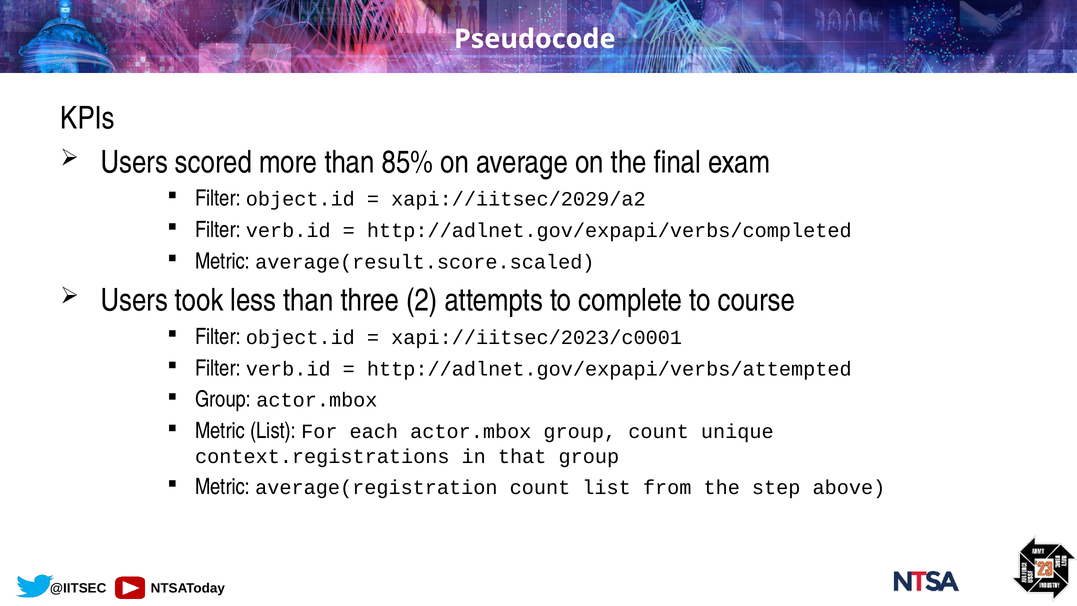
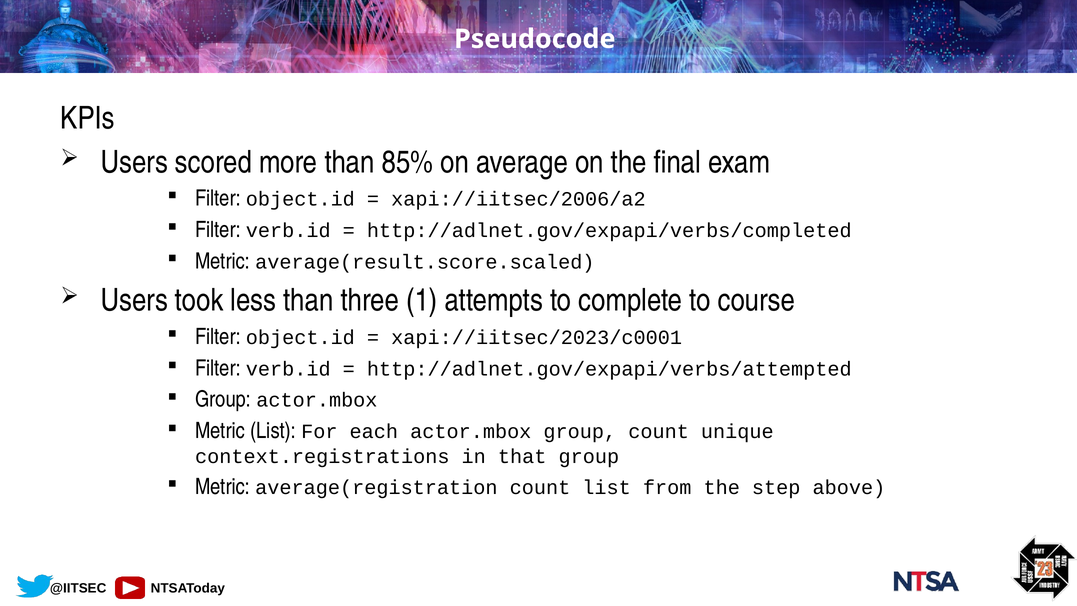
xapi://iitsec/2029/a2: xapi://iitsec/2029/a2 -> xapi://iitsec/2006/a2
2: 2 -> 1
